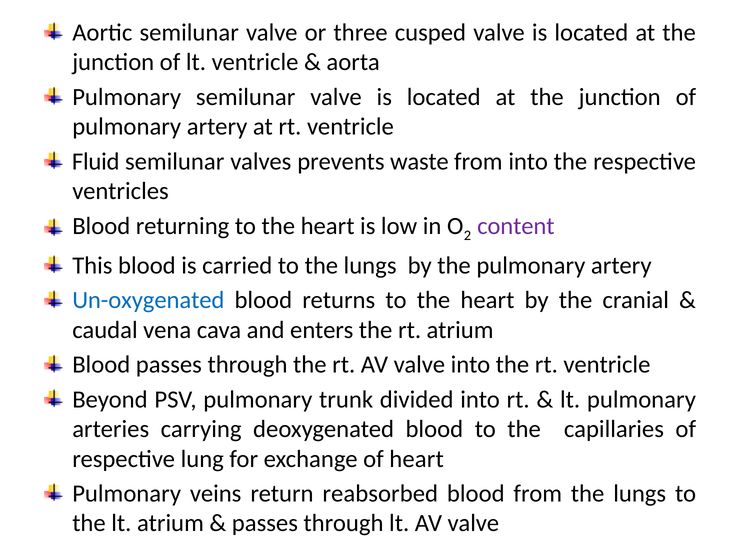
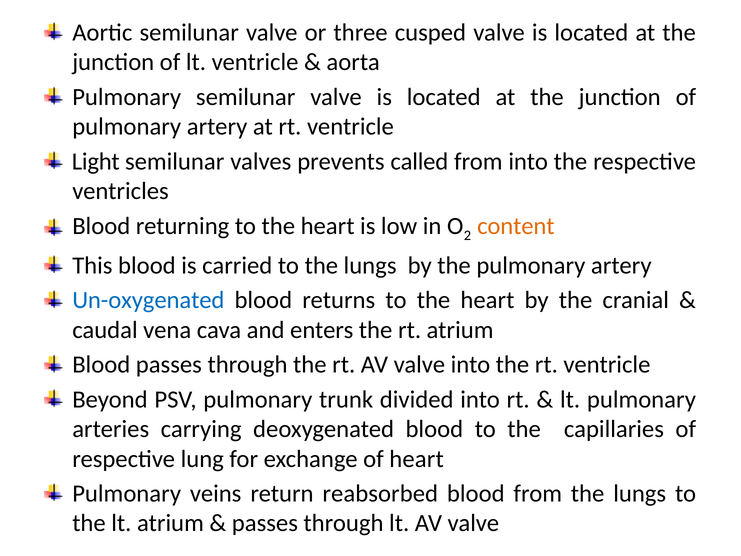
Fluid: Fluid -> Light
waste: waste -> called
content colour: purple -> orange
